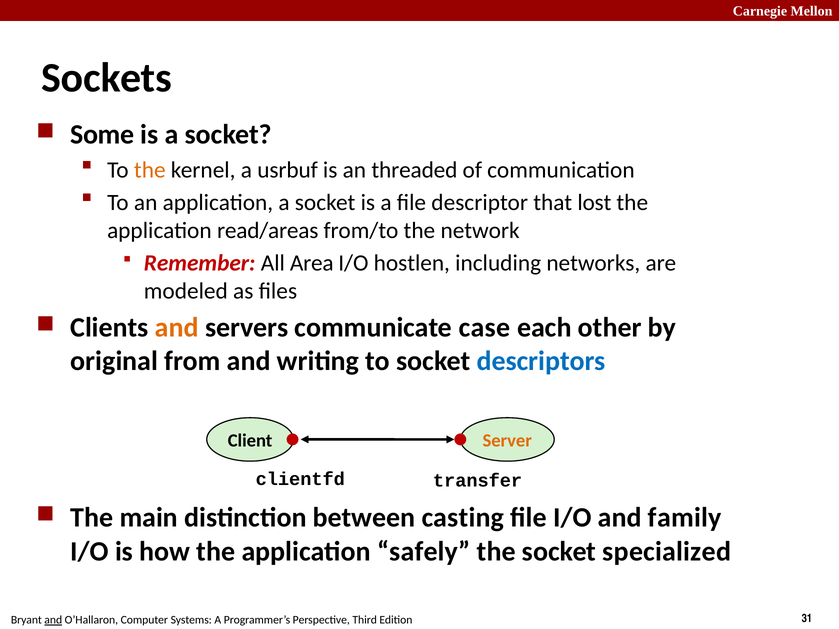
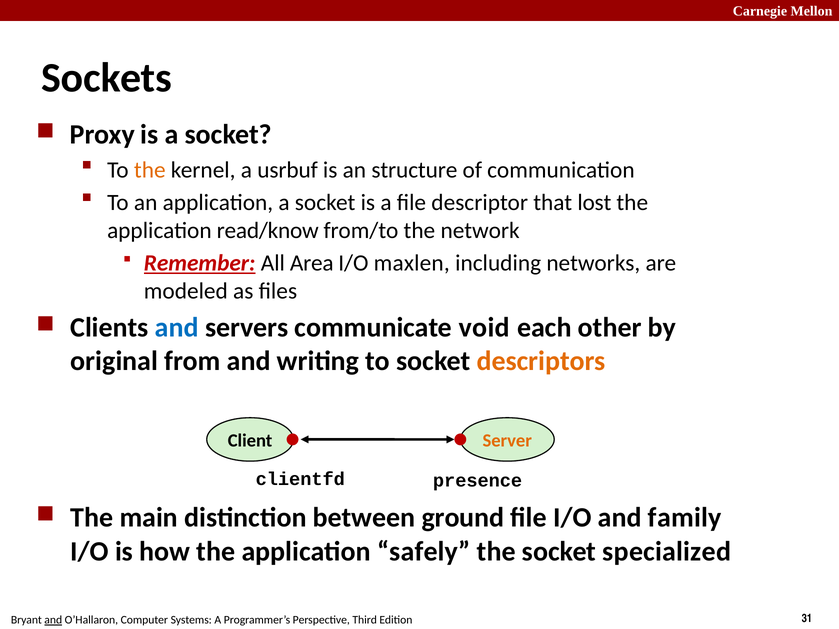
Some: Some -> Proxy
threaded: threaded -> structure
read/areas: read/areas -> read/know
Remember underline: none -> present
hostlen: hostlen -> maxlen
and at (177, 328) colour: orange -> blue
case: case -> void
descriptors colour: blue -> orange
transfer: transfer -> presence
casting: casting -> ground
